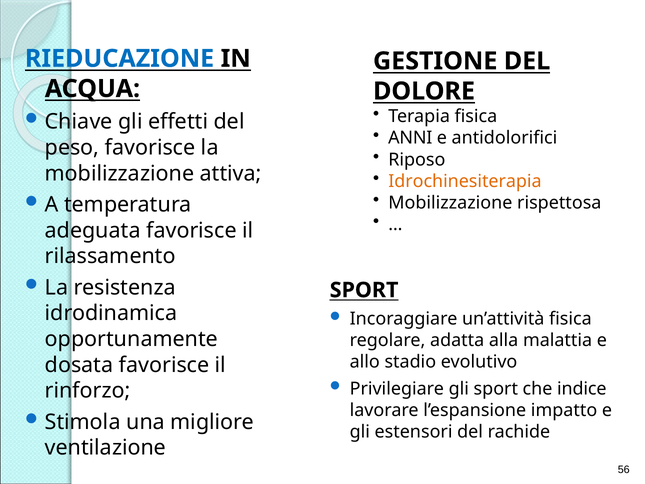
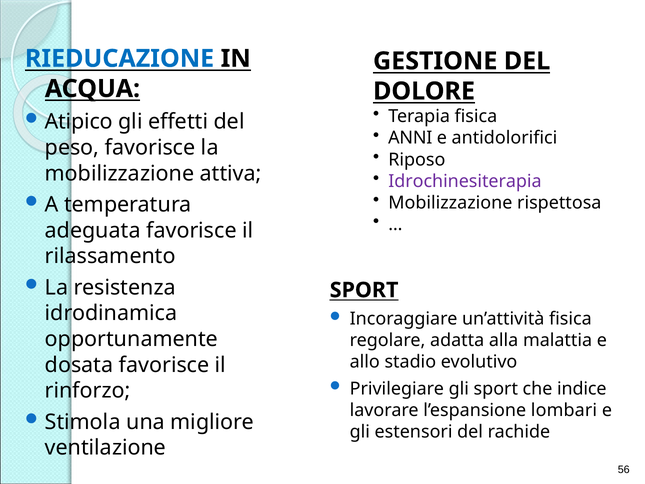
Chiave: Chiave -> Atipico
Idrochinesiterapia colour: orange -> purple
impatto: impatto -> lombari
